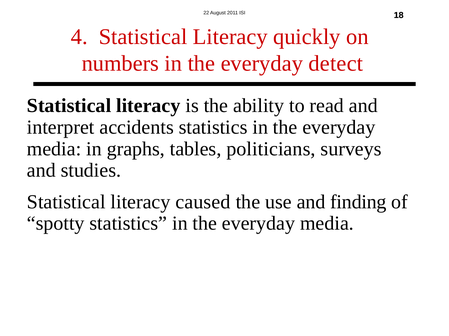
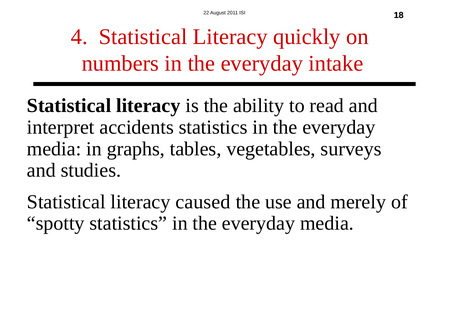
detect: detect -> intake
politicians: politicians -> vegetables
finding: finding -> merely
